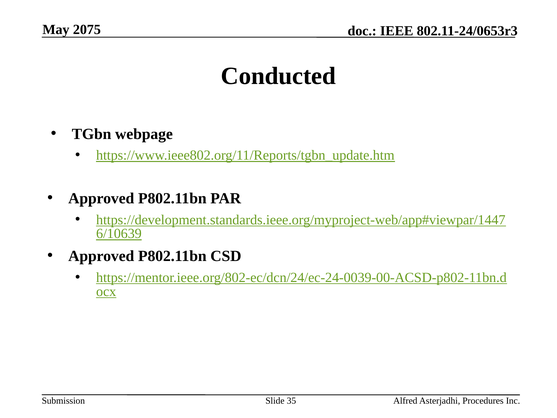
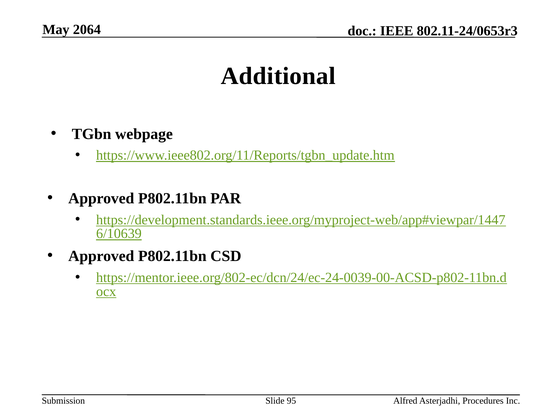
2075: 2075 -> 2064
Conducted: Conducted -> Additional
35: 35 -> 95
